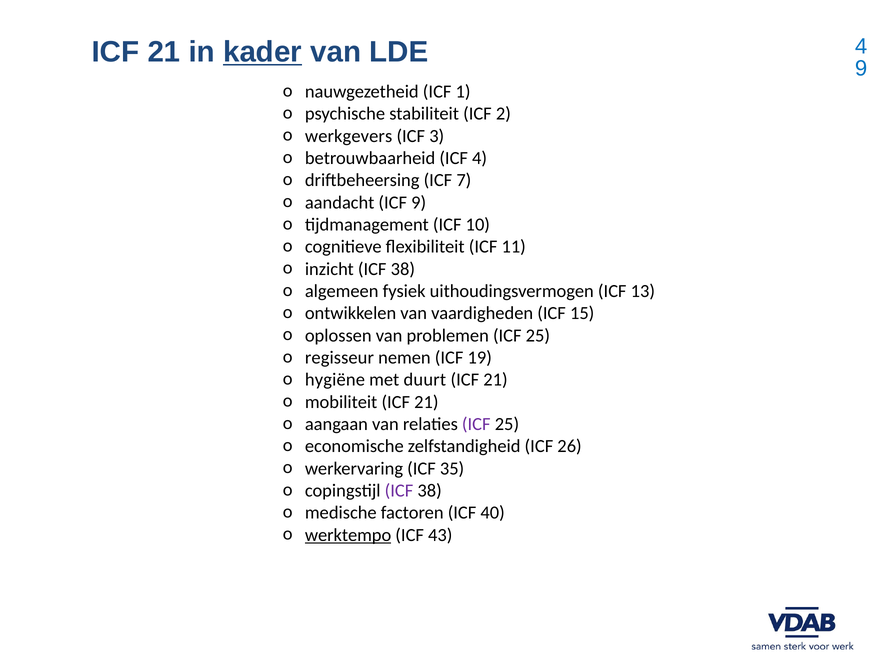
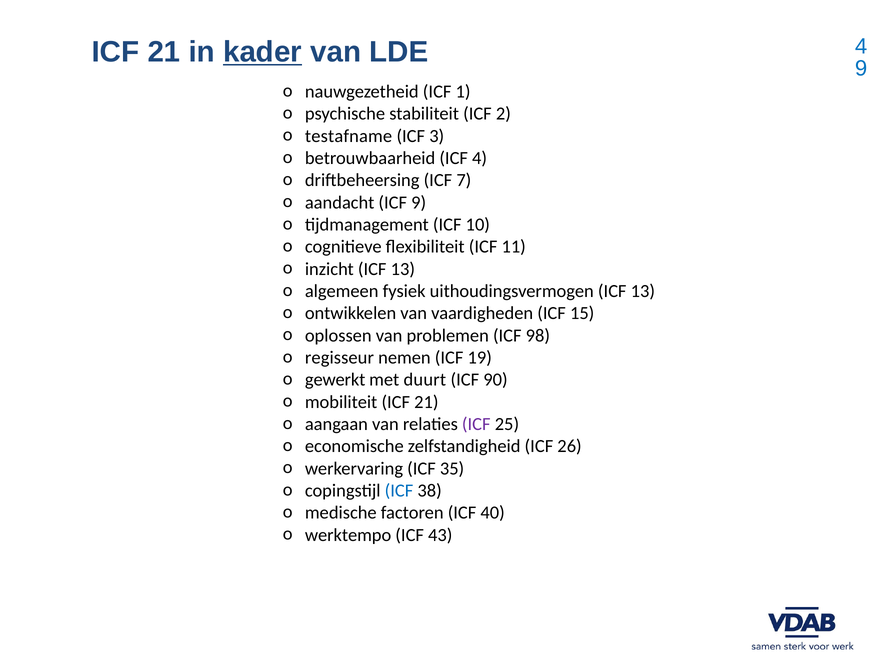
werkgevers: werkgevers -> testafname
inzicht ICF 38: 38 -> 13
problemen ICF 25: 25 -> 98
hygiëne: hygiëne -> gewerkt
21 at (495, 380): 21 -> 90
ICF at (399, 491) colour: purple -> blue
werktempo underline: present -> none
